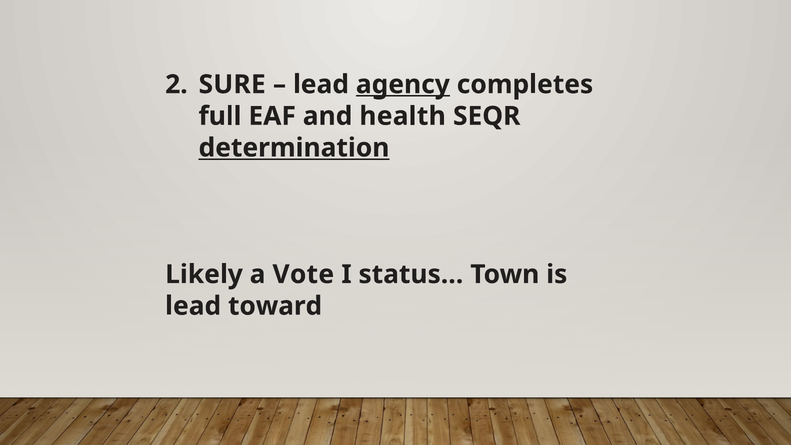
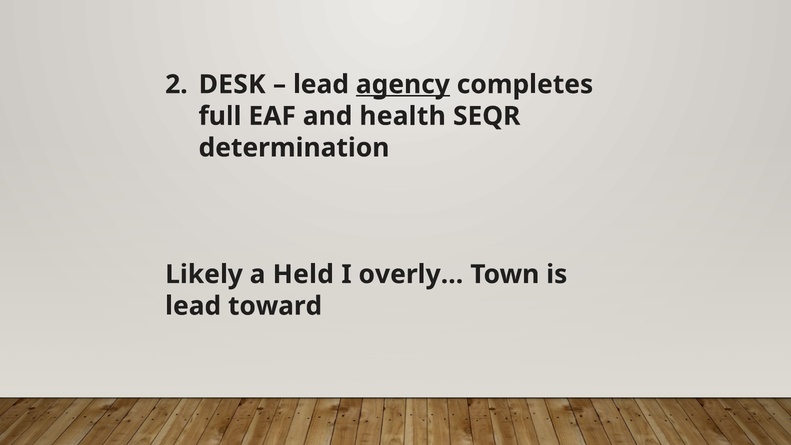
SURE: SURE -> DESK
determination underline: present -> none
Vote: Vote -> Held
status…: status… -> overly…
